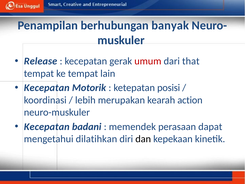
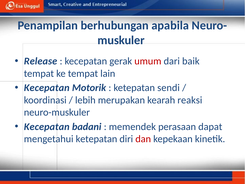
banyak: banyak -> apabila
that: that -> baik
posisi: posisi -> sendi
action: action -> reaksi
mengetahui dilatihkan: dilatihkan -> ketepatan
dan colour: black -> red
